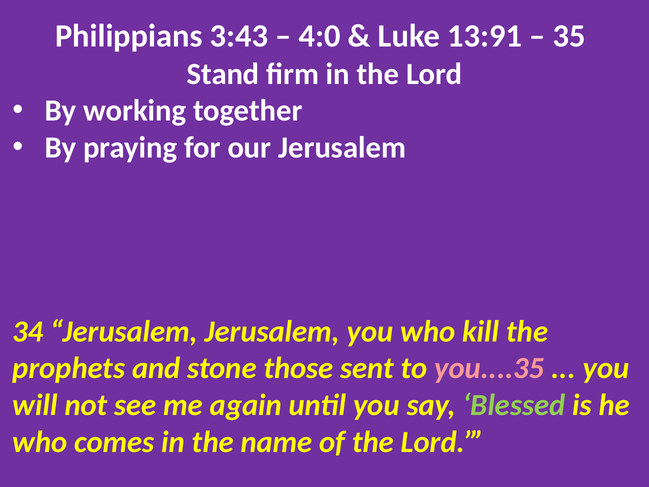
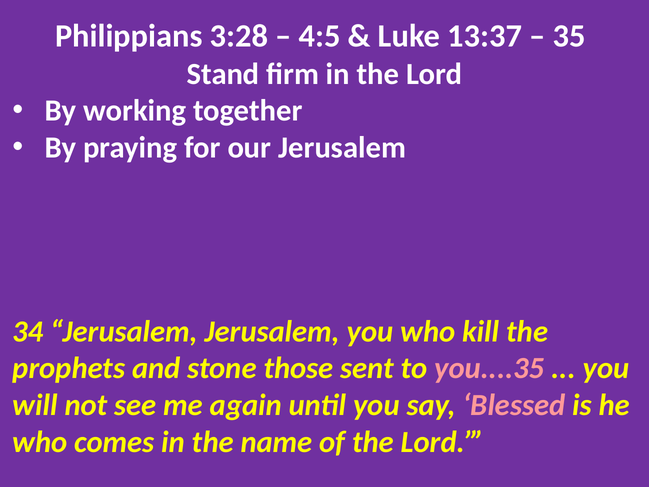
3:43: 3:43 -> 3:28
4:0: 4:0 -> 4:5
13:91: 13:91 -> 13:37
Blessed colour: light green -> pink
